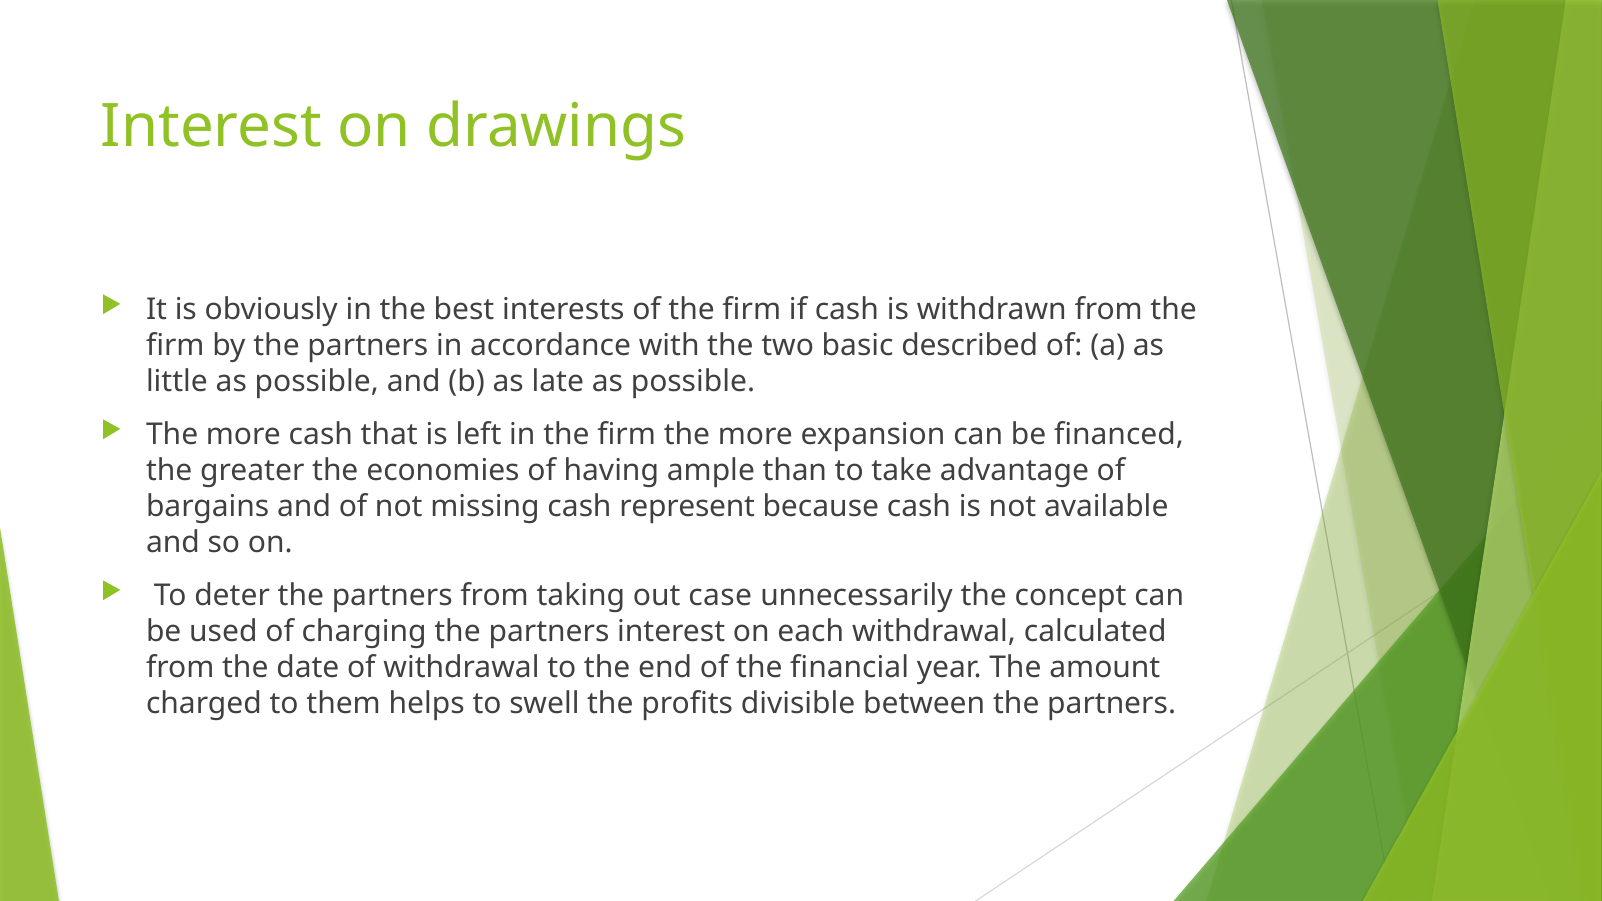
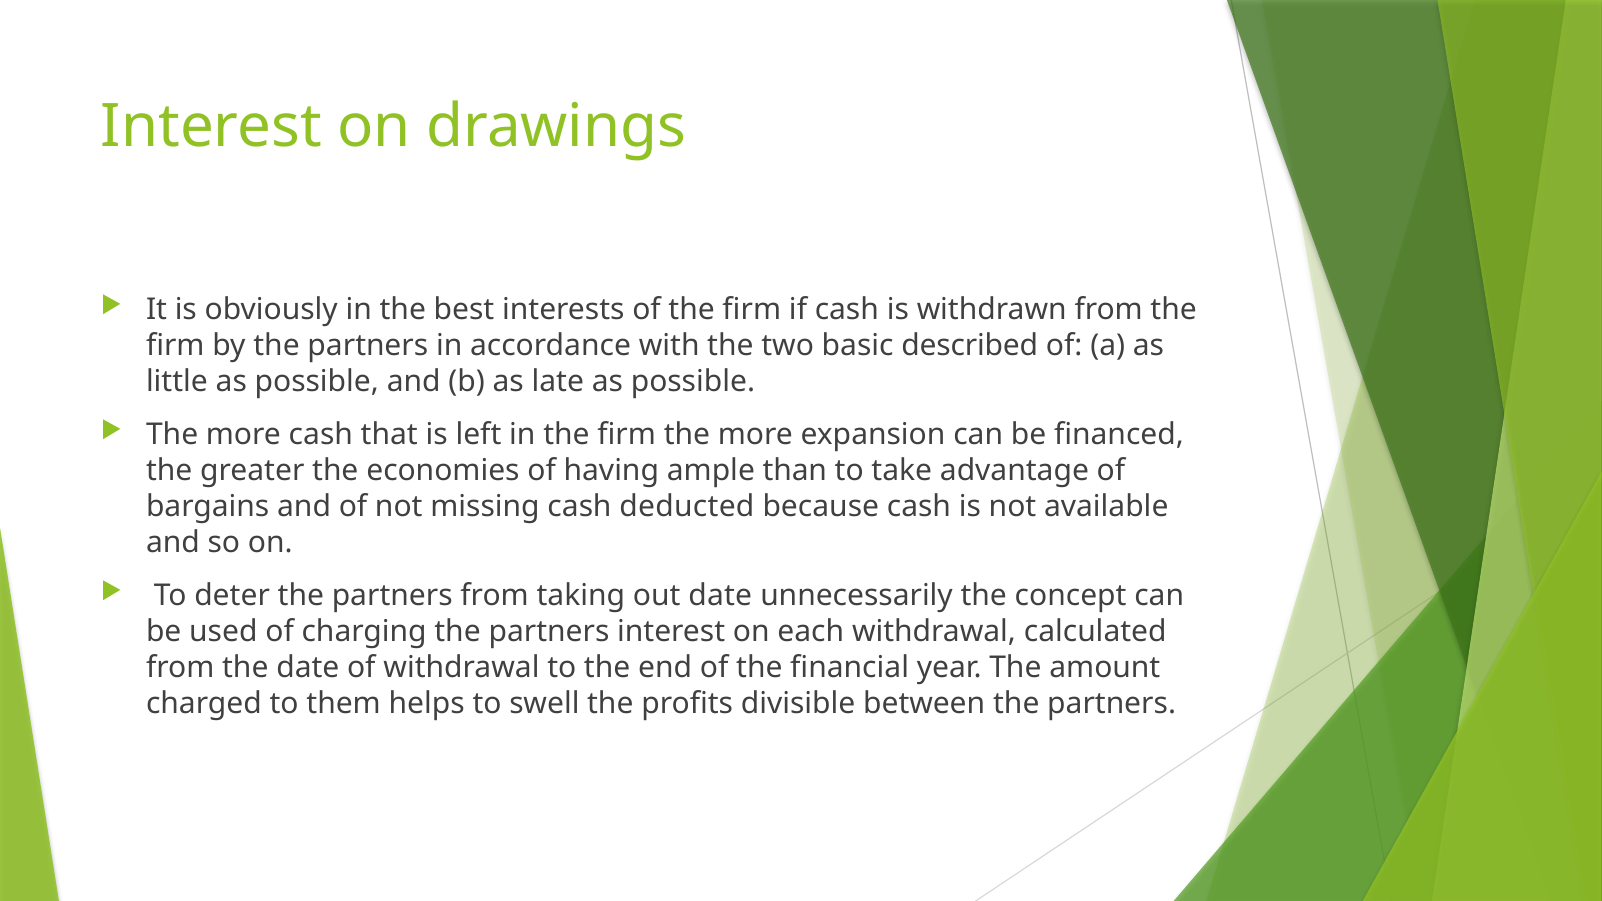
represent: represent -> deducted
out case: case -> date
